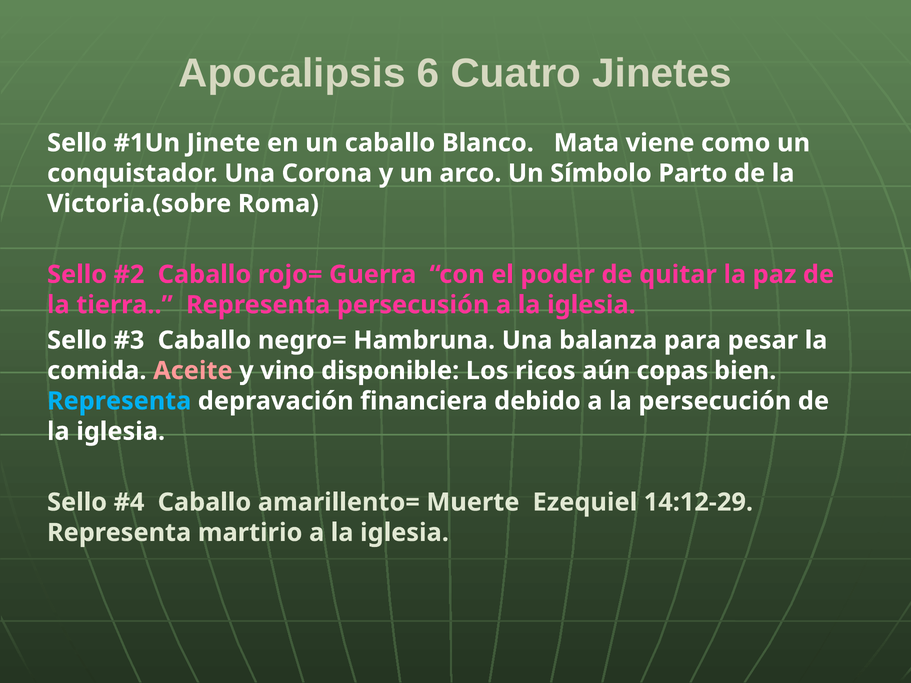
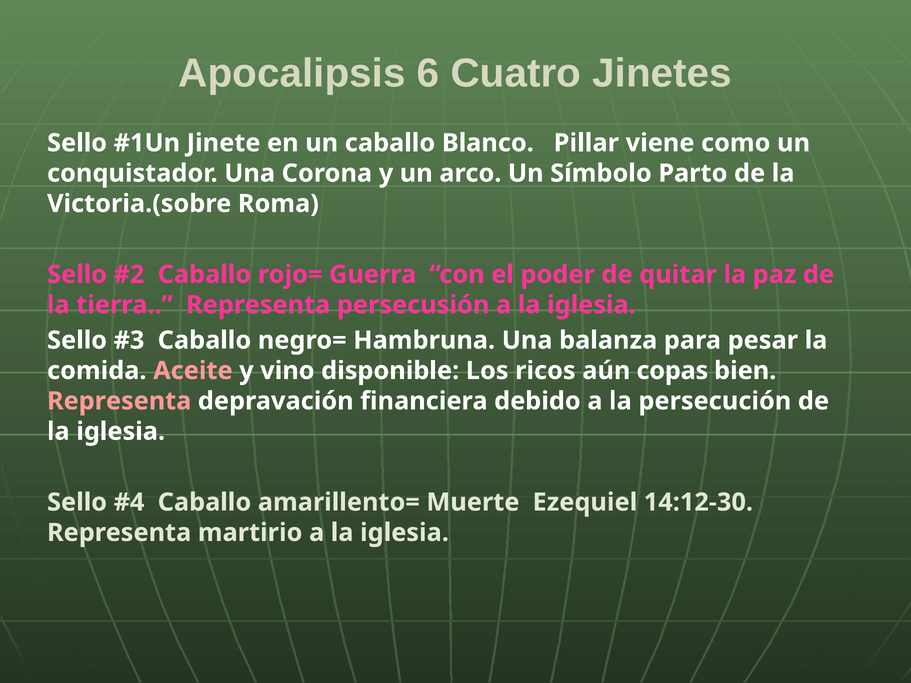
Mata: Mata -> Pillar
Representa at (119, 401) colour: light blue -> pink
14:12-29: 14:12-29 -> 14:12-30
